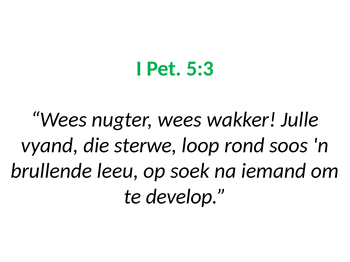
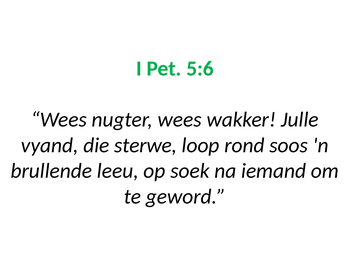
5:3: 5:3 -> 5:6
develop: develop -> geword
